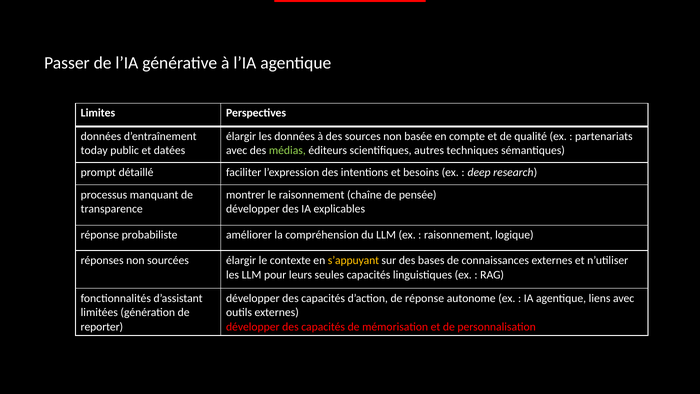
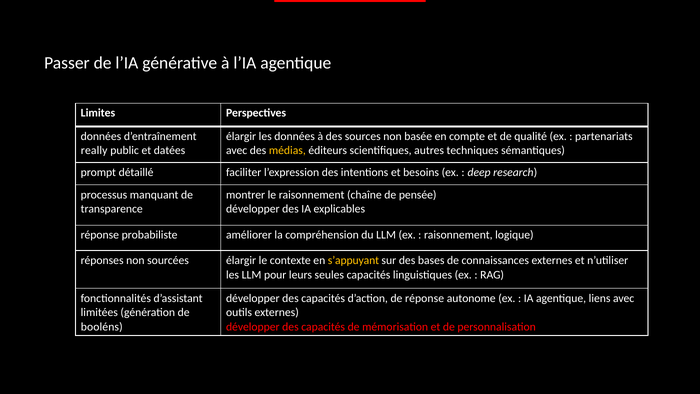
today: today -> really
médias colour: light green -> yellow
reporter: reporter -> booléns
